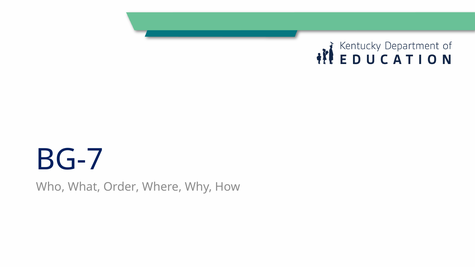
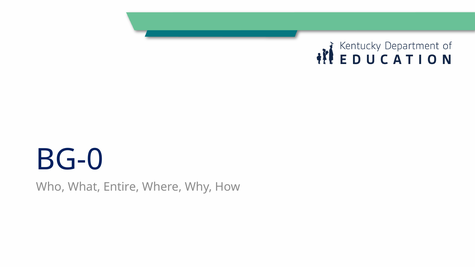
BG-7: BG-7 -> BG-0
Order: Order -> Entire
